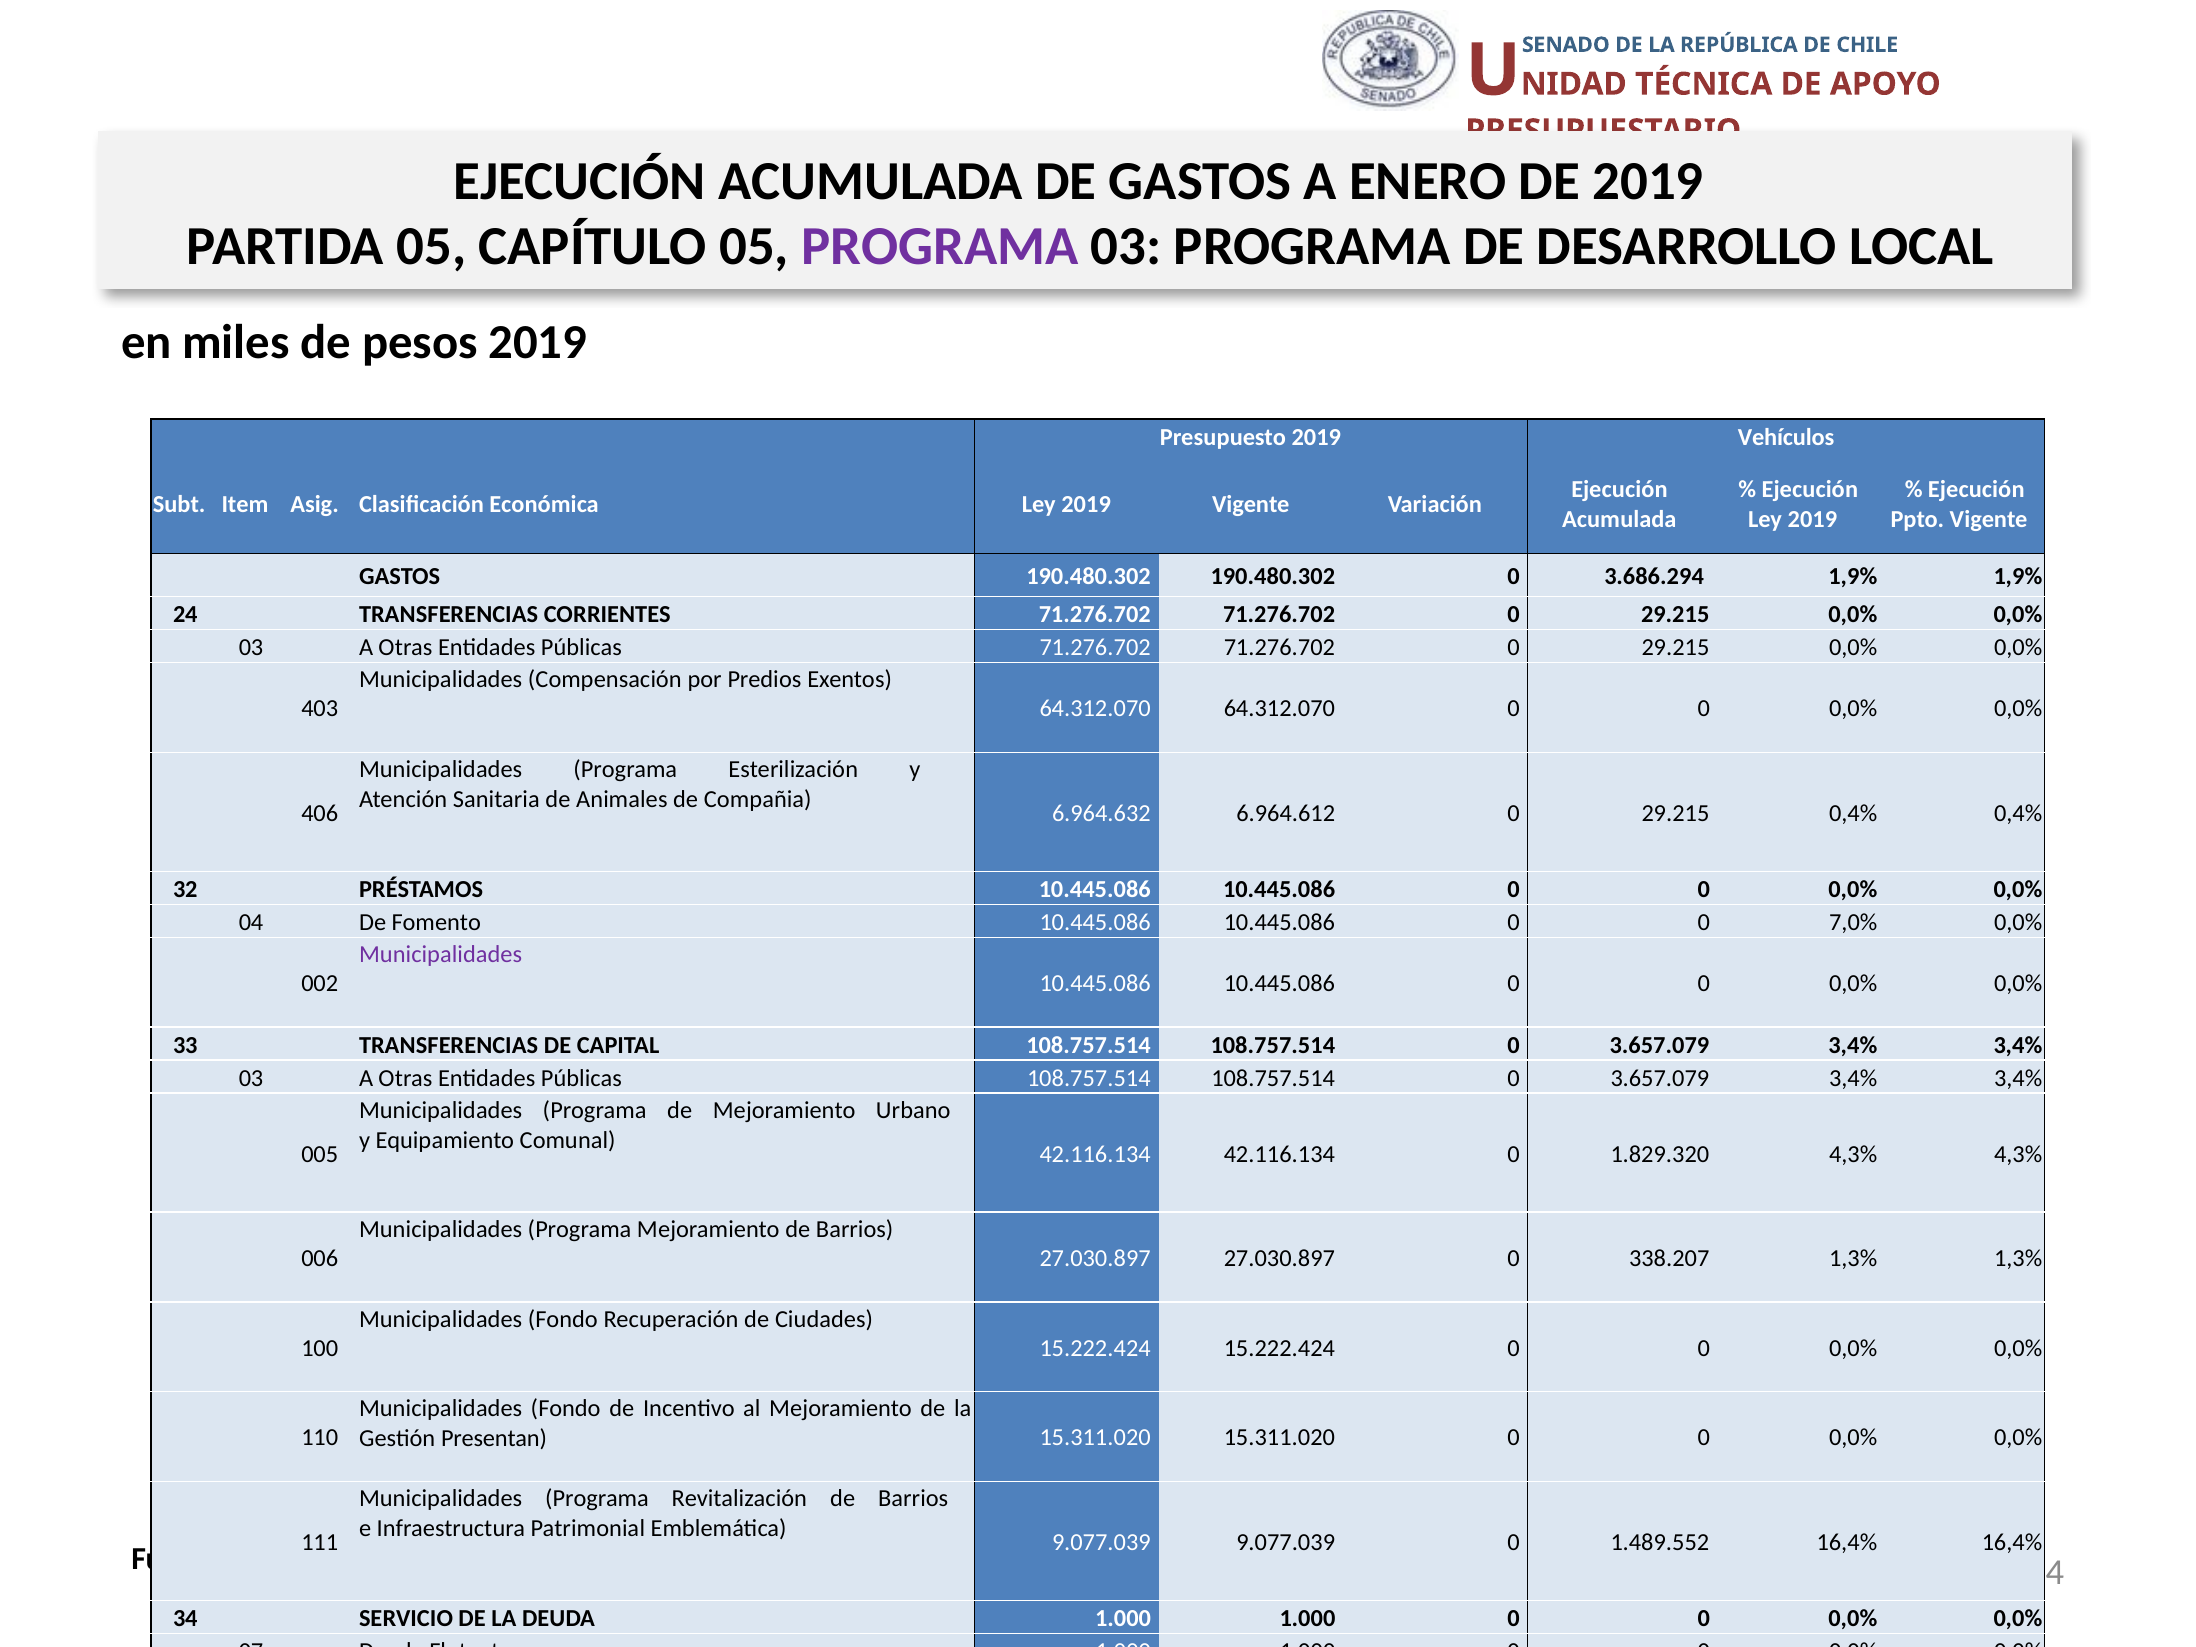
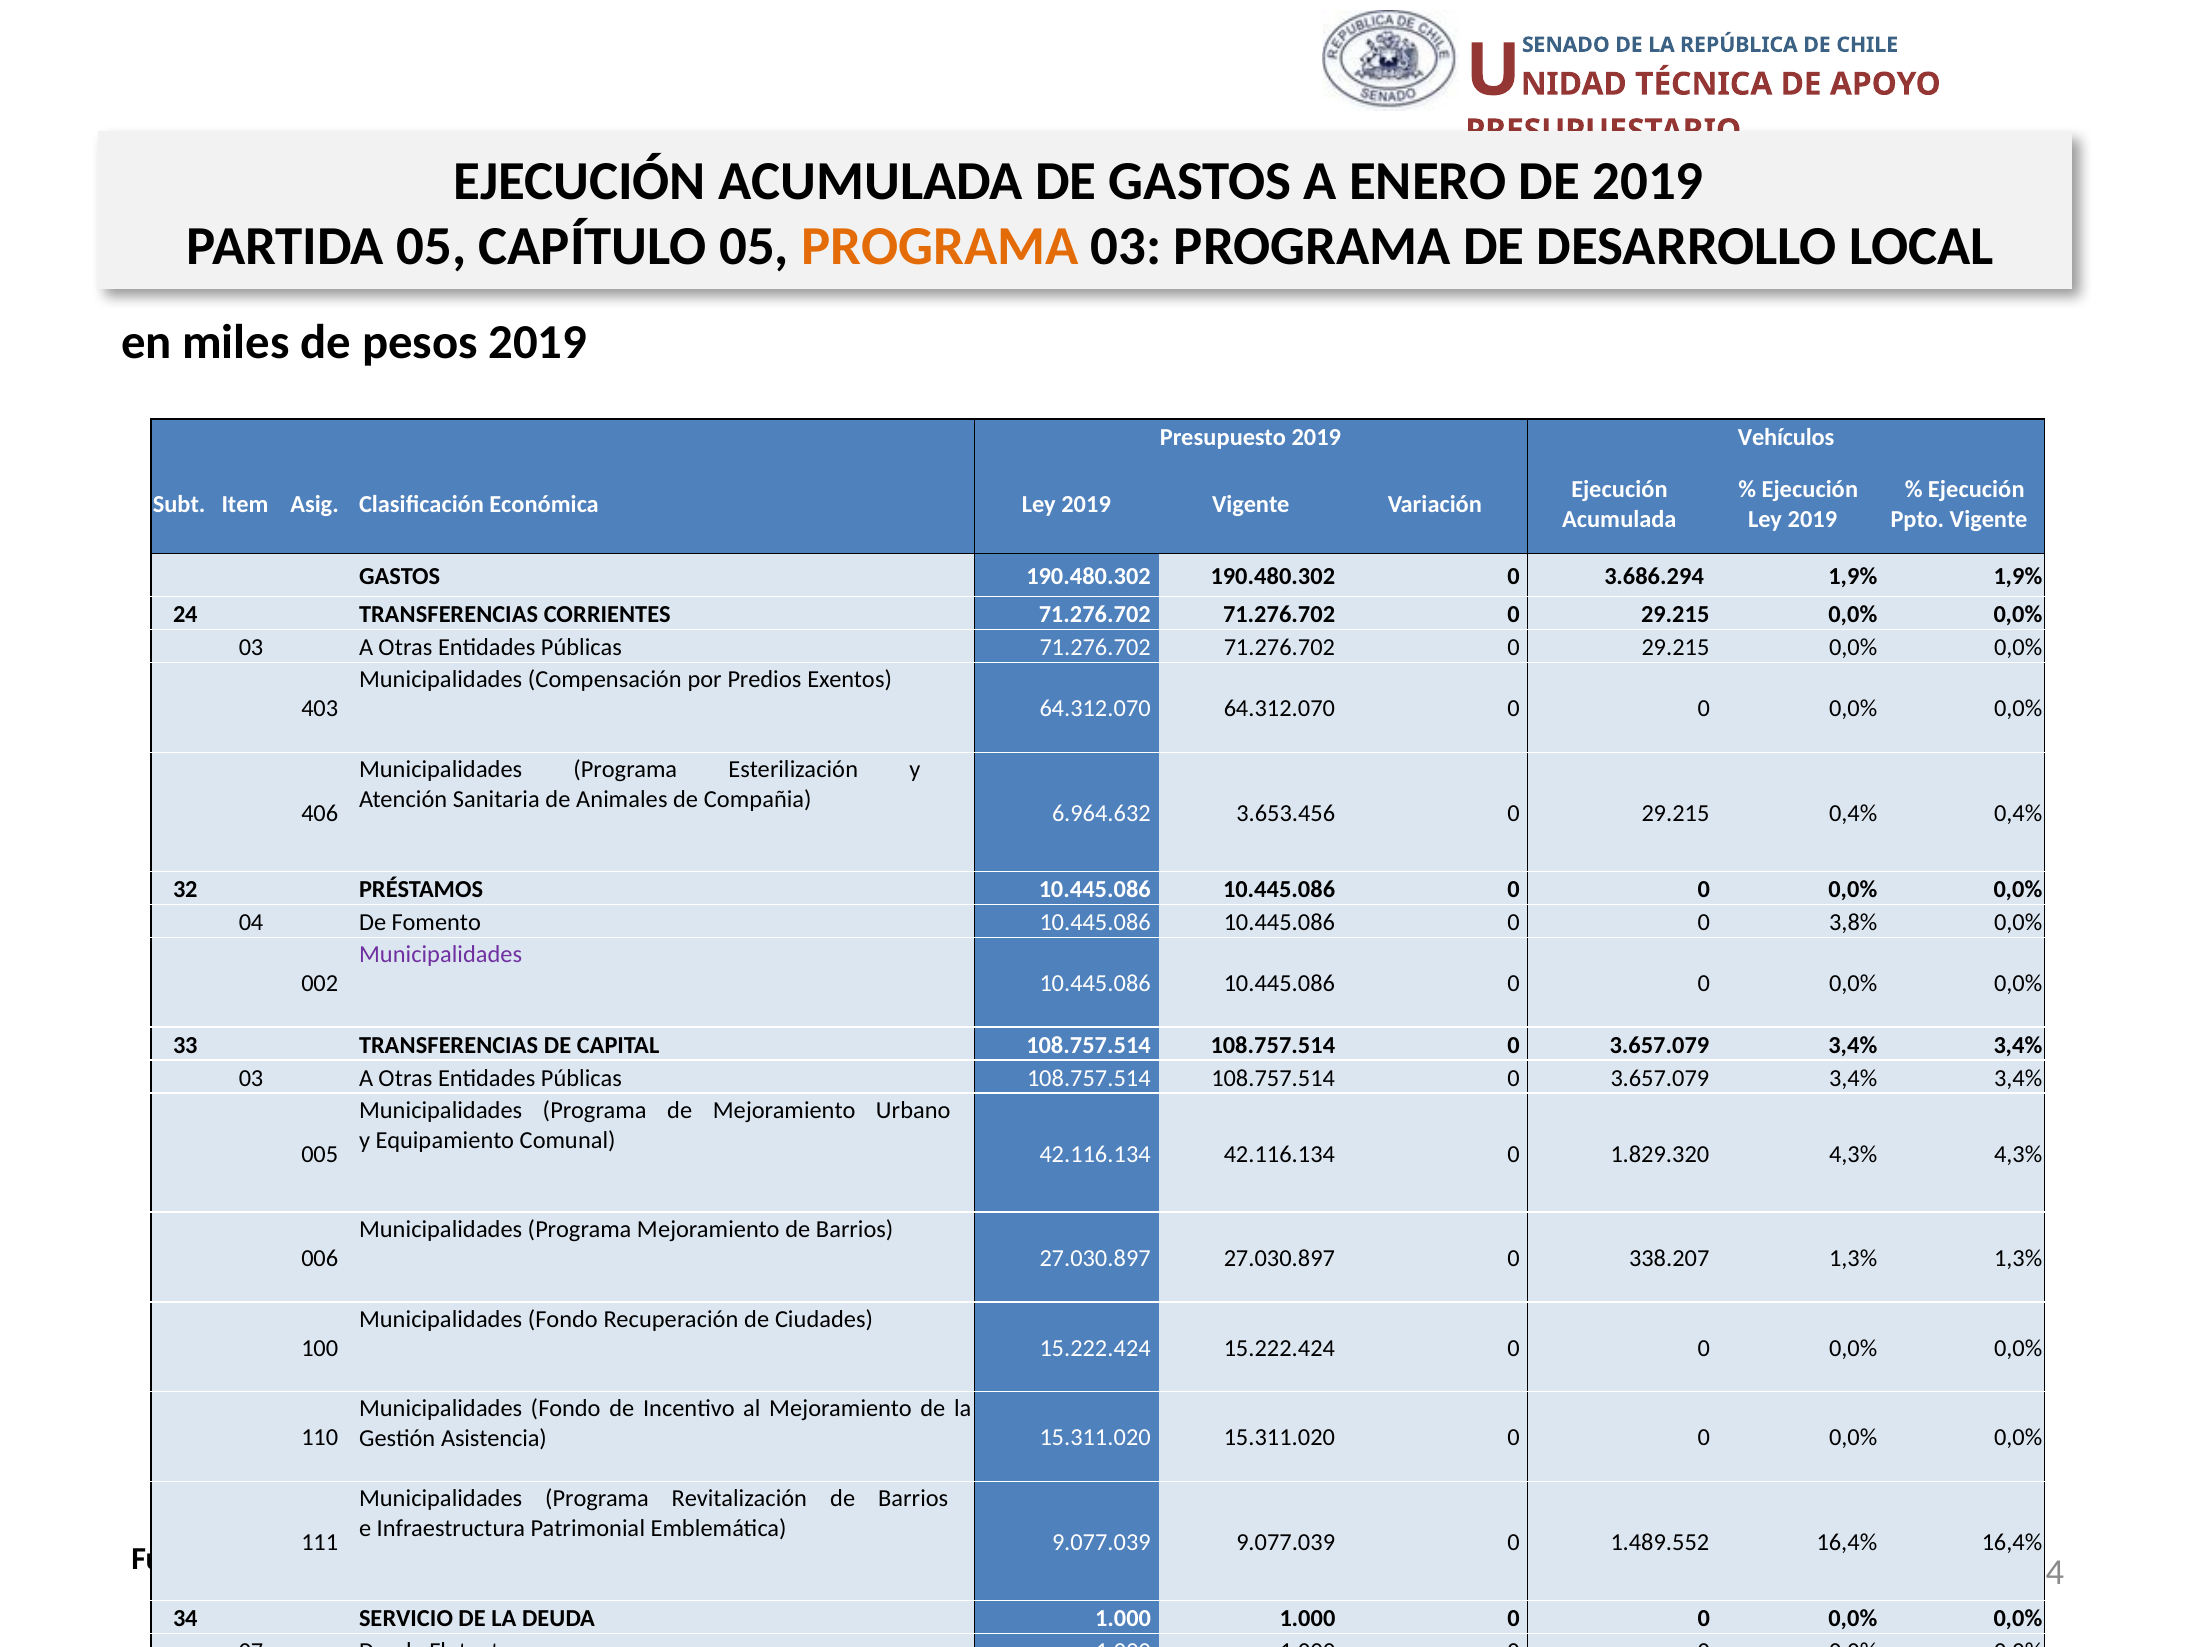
PROGRAMA at (940, 247) colour: purple -> orange
6.964.612: 6.964.612 -> 3.653.456
7,0%: 7,0% -> 3,8%
Presentan: Presentan -> Asistencia
